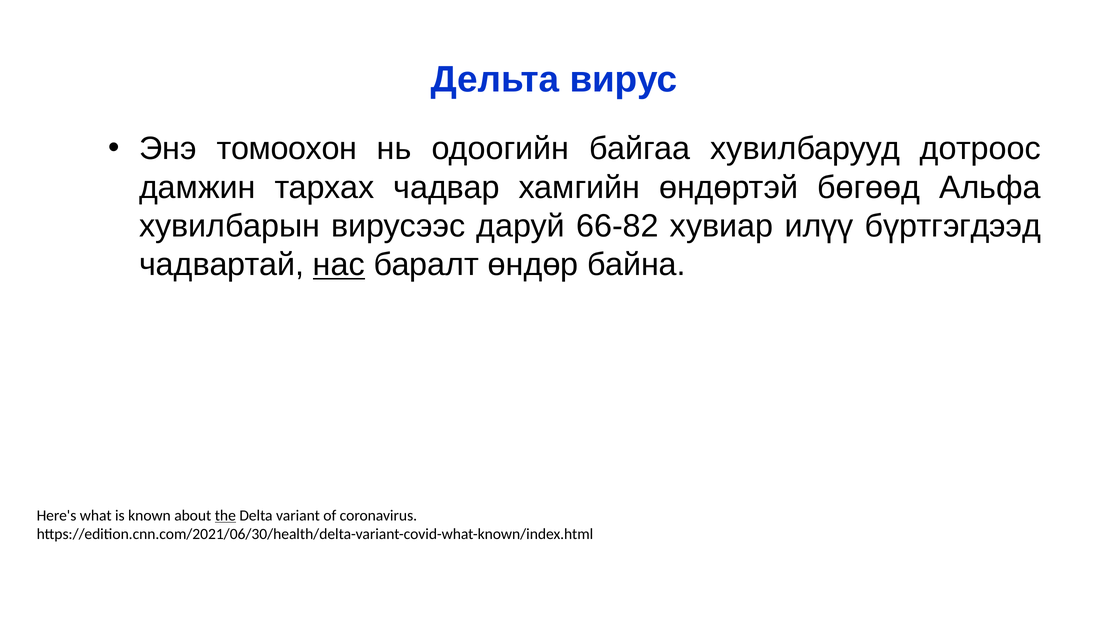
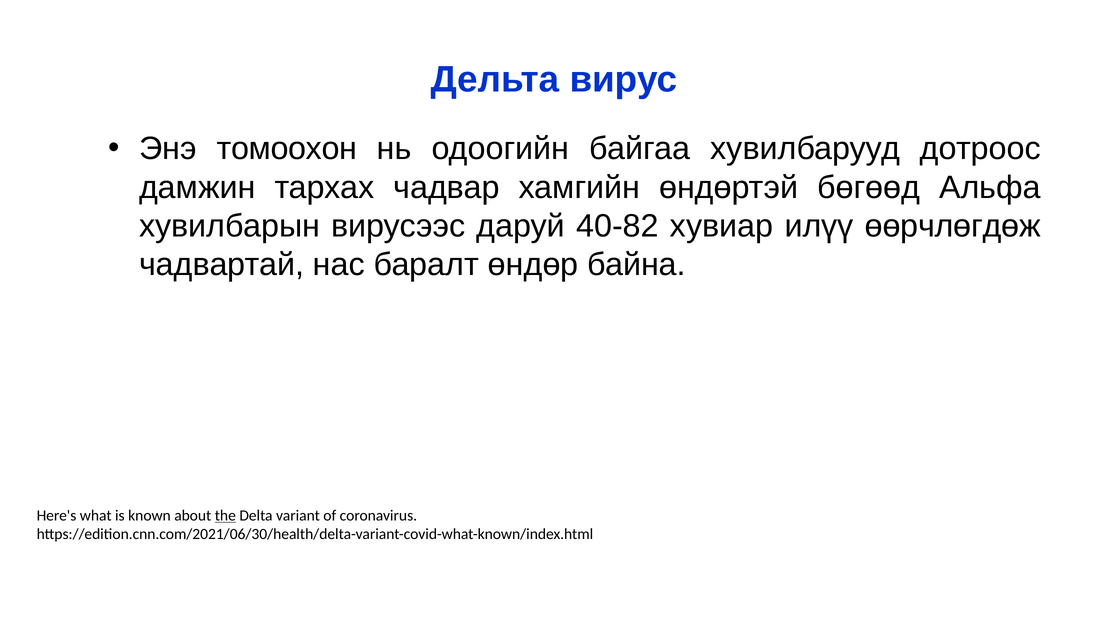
66-82: 66-82 -> 40-82
бүртгэгдээд: бүртгэгдээд -> өөрчлөгдөж
нас underline: present -> none
